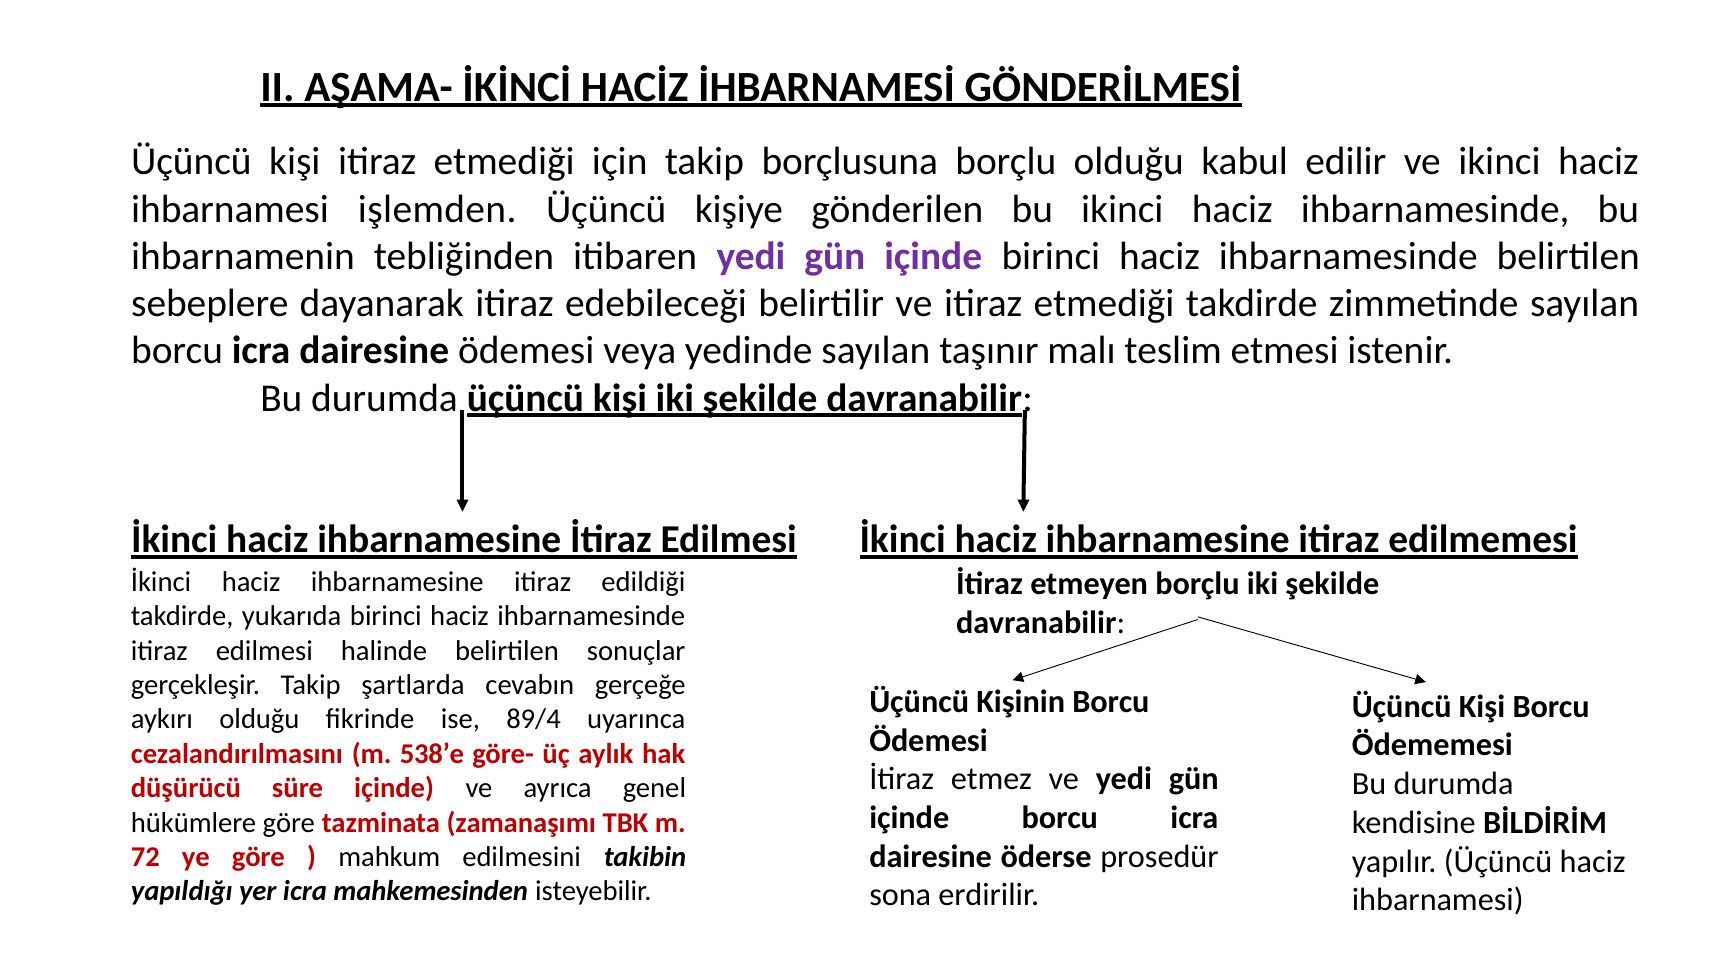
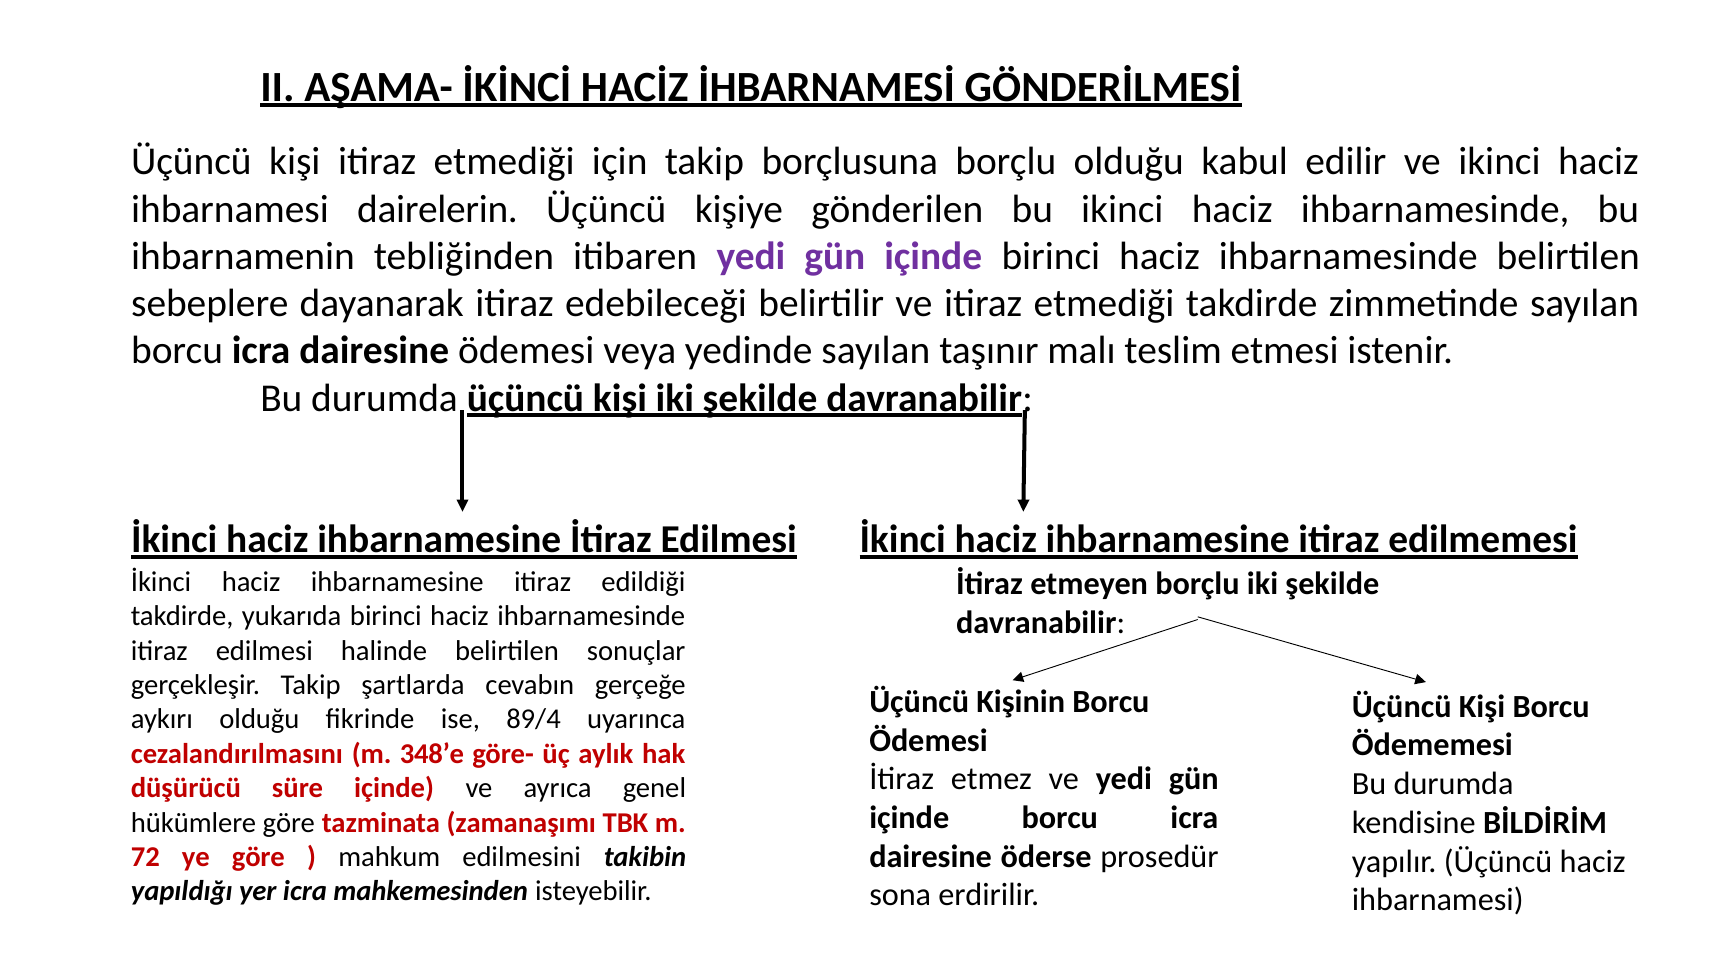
işlemden: işlemden -> dairelerin
538’e: 538’e -> 348’e
